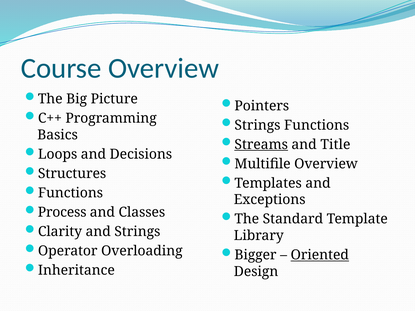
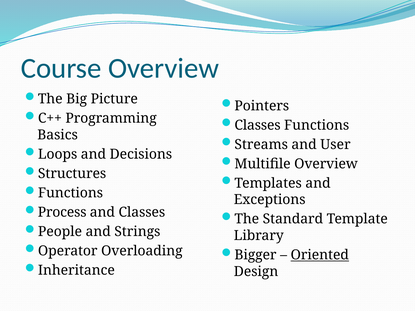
Strings at (257, 125): Strings -> Classes
Streams underline: present -> none
Title: Title -> User
Clarity: Clarity -> People
